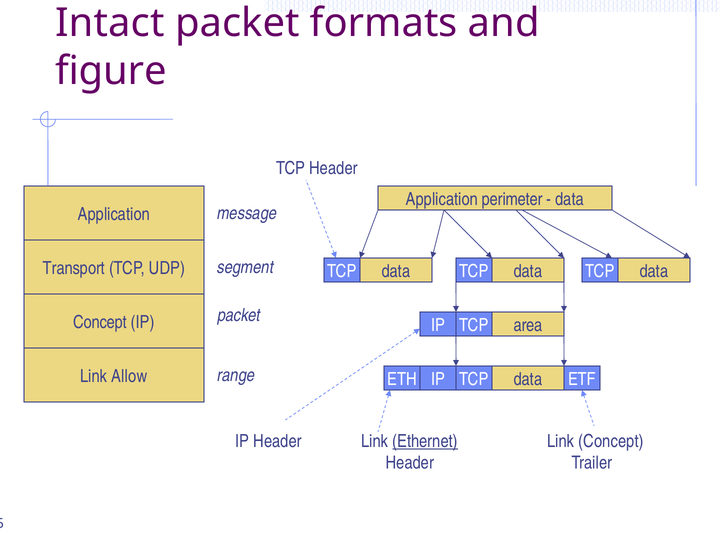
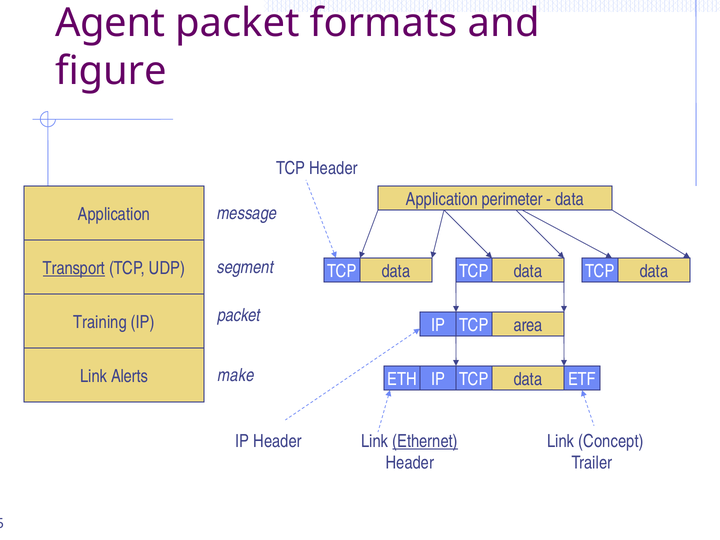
Intact: Intact -> Agent
Transport underline: none -> present
Concept at (100, 322): Concept -> Training
range: range -> make
Allow: Allow -> Alerts
